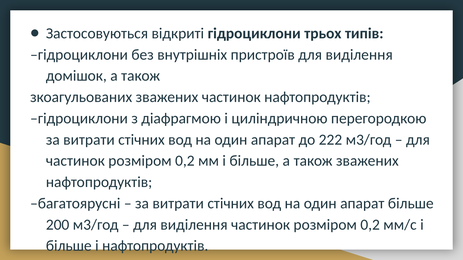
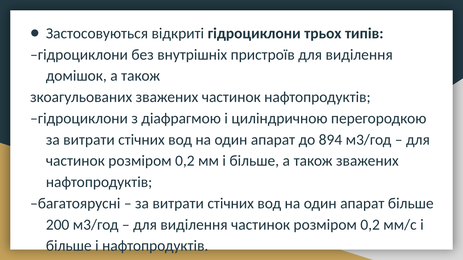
222: 222 -> 894
